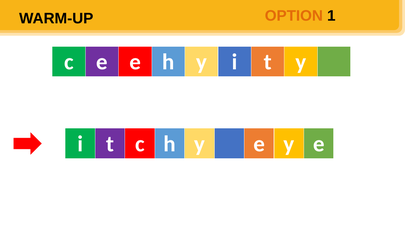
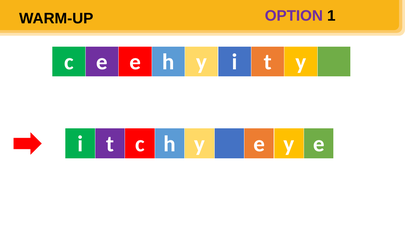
OPTION colour: orange -> purple
